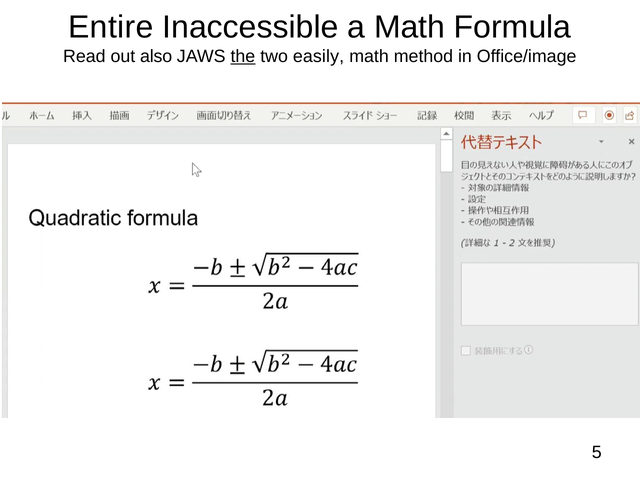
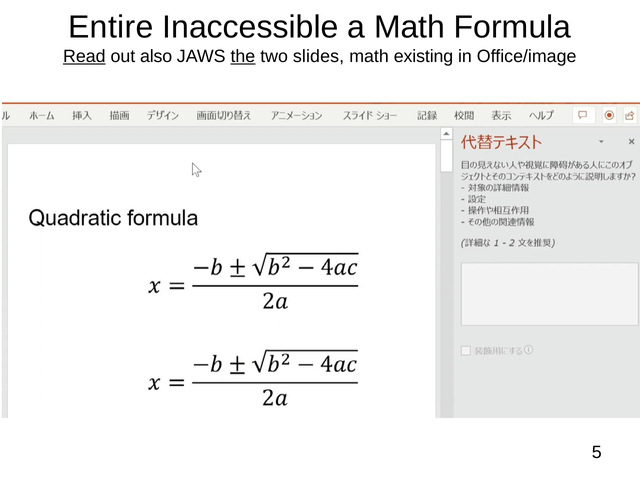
Read underline: none -> present
easily: easily -> slides
method: method -> existing
